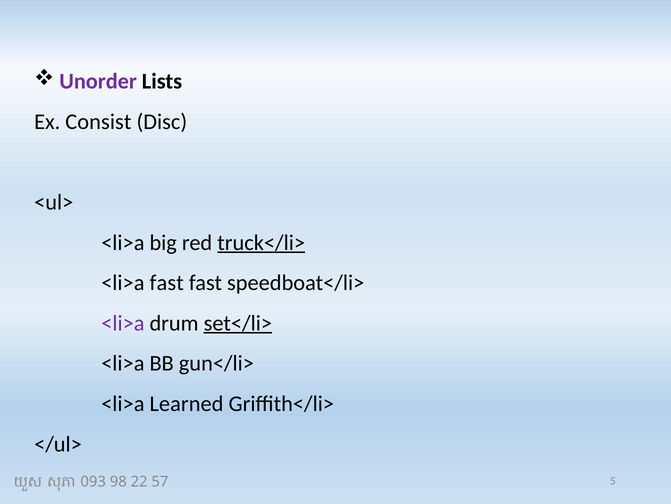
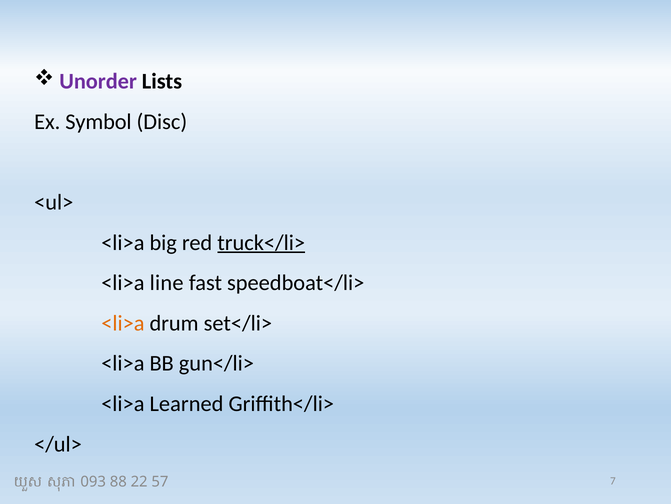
Consist: Consist -> Symbol
<li>a fast: fast -> line
<li>a at (123, 323) colour: purple -> orange
set</li> underline: present -> none
98: 98 -> 88
5: 5 -> 7
